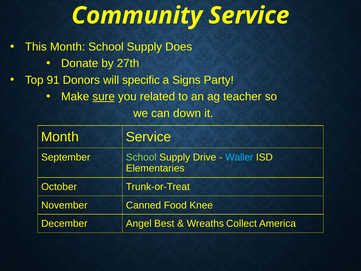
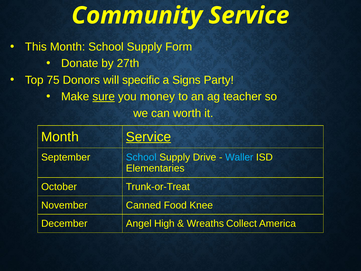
Does: Does -> Form
91: 91 -> 75
related: related -> money
down: down -> worth
Service at (148, 137) underline: none -> present
School at (141, 157) colour: light green -> light blue
Best: Best -> High
